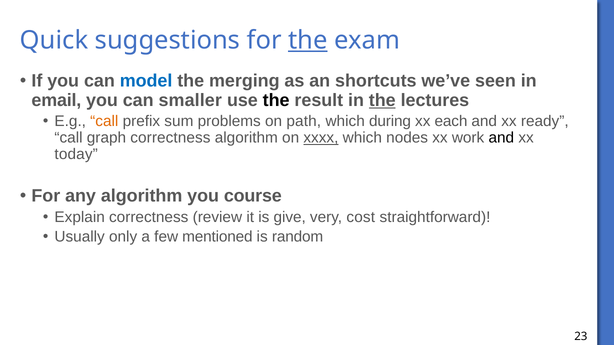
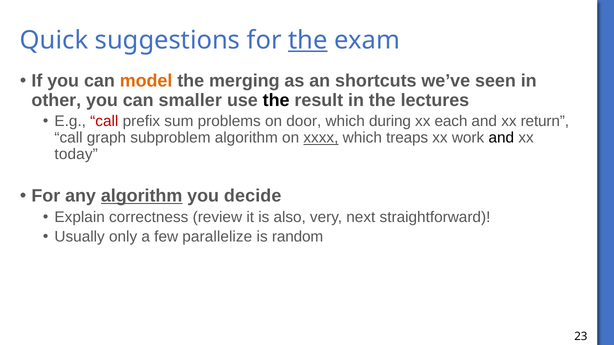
model colour: blue -> orange
email: email -> other
the at (382, 100) underline: present -> none
call at (104, 121) colour: orange -> red
path: path -> door
ready: ready -> return
graph correctness: correctness -> subproblem
nodes: nodes -> treaps
algorithm at (142, 196) underline: none -> present
course: course -> decide
give: give -> also
cost: cost -> next
mentioned: mentioned -> parallelize
